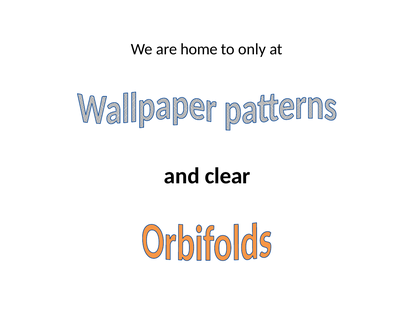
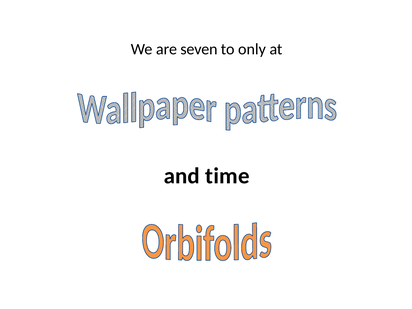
home: home -> seven
clear: clear -> time
